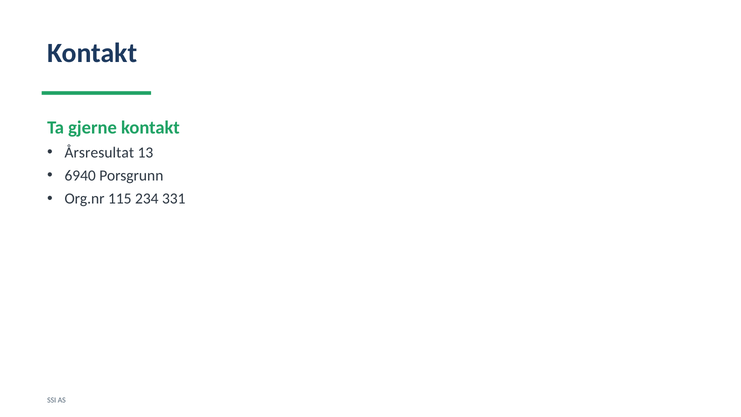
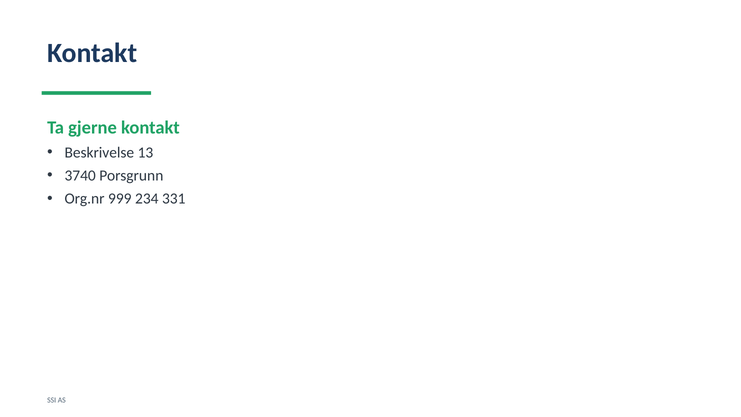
Årsresultat: Årsresultat -> Beskrivelse
6940: 6940 -> 3740
115: 115 -> 999
